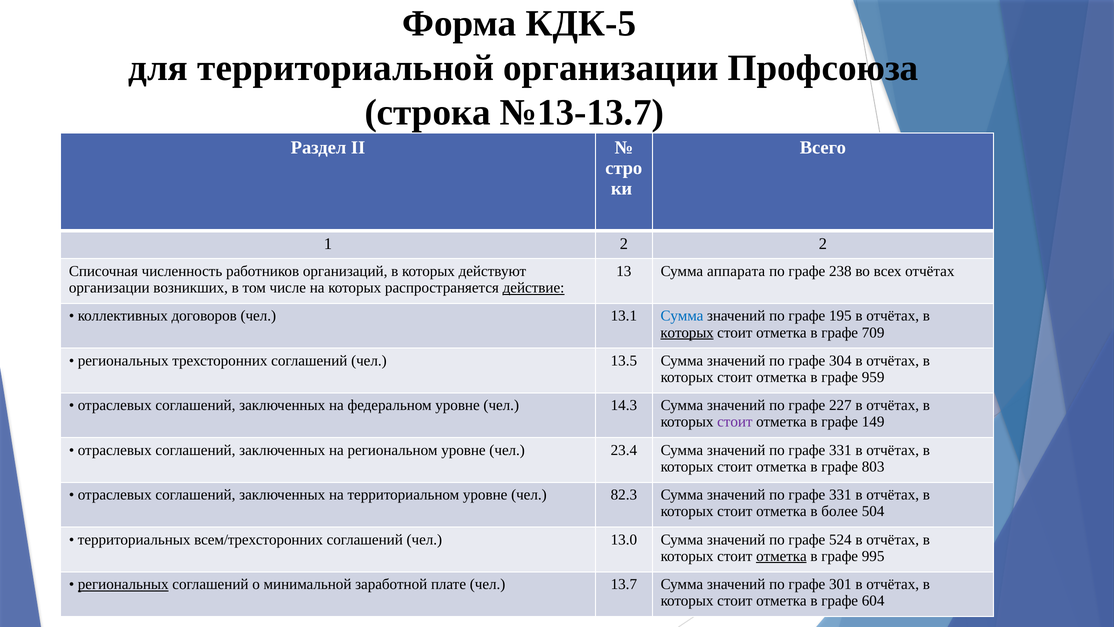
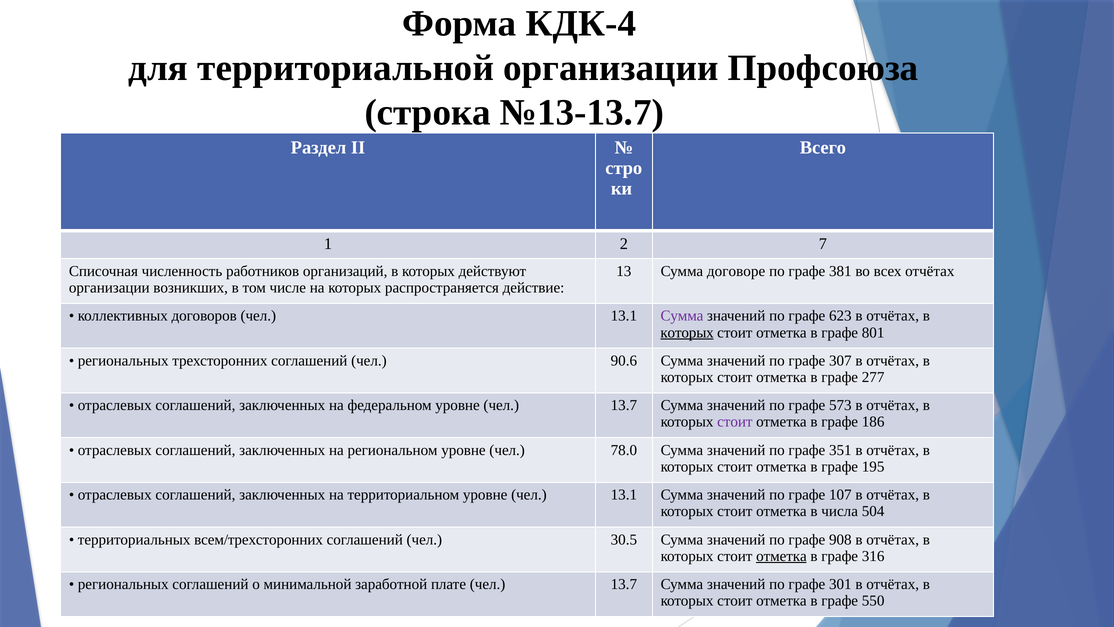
КДК-5: КДК-5 -> КДК-4
2 2: 2 -> 7
аппарата: аппарата -> договоре
238: 238 -> 381
действие underline: present -> none
Сумма at (682, 316) colour: blue -> purple
195: 195 -> 623
709: 709 -> 801
13.5: 13.5 -> 90.6
304: 304 -> 307
959: 959 -> 277
уровне чел 14.3: 14.3 -> 13.7
227: 227 -> 573
149: 149 -> 186
23.4: 23.4 -> 78.0
331 at (840, 450): 331 -> 351
803: 803 -> 195
уровне чел 82.3: 82.3 -> 13.1
331 at (840, 495): 331 -> 107
более: более -> числа
13.0: 13.0 -> 30.5
524: 524 -> 908
995: 995 -> 316
региональных at (123, 584) underline: present -> none
604: 604 -> 550
